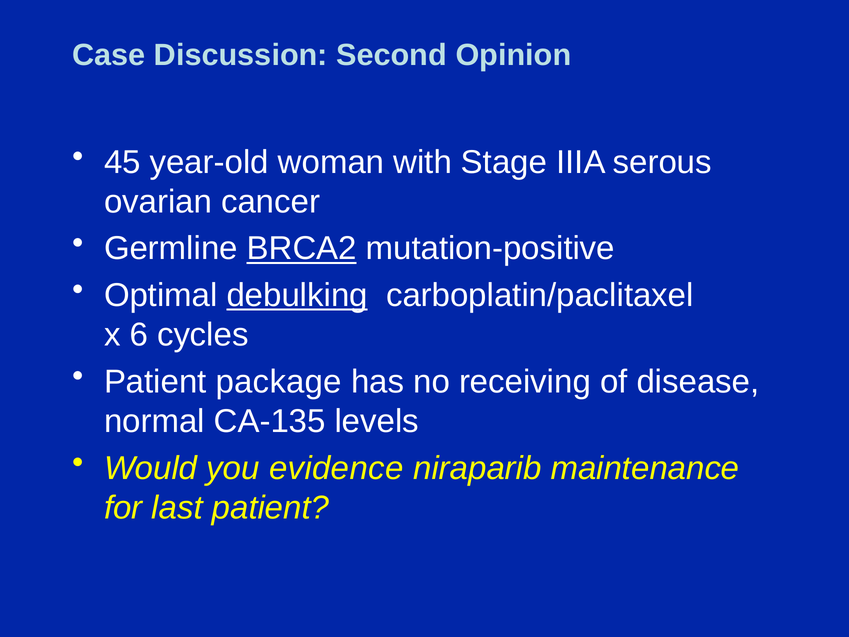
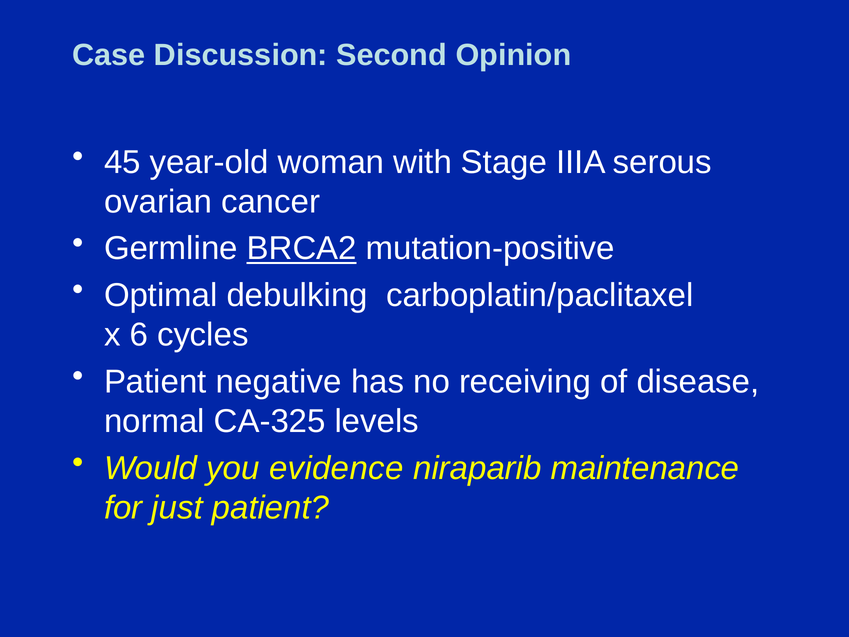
debulking underline: present -> none
package: package -> negative
CA-135: CA-135 -> CA-325
last: last -> just
